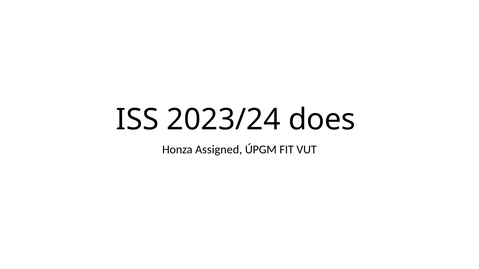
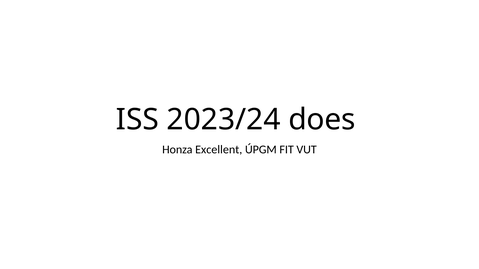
Assigned: Assigned -> Excellent
